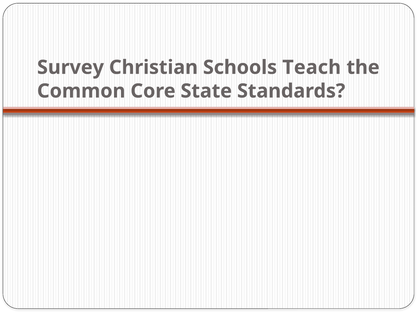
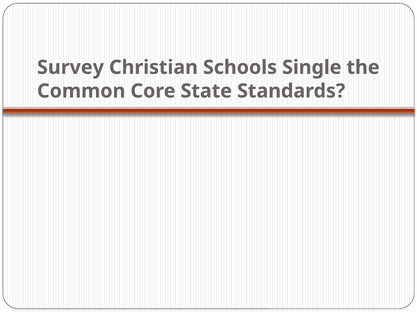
Teach: Teach -> Single
